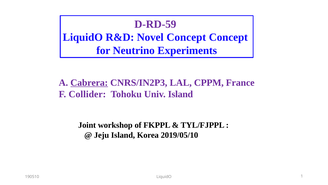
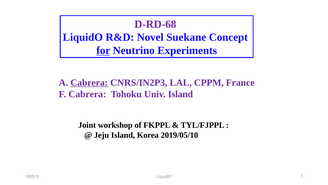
D-RD-59: D-RD-59 -> D-RD-68
Novel Concept: Concept -> Suekane
for underline: none -> present
F Collider: Collider -> Cabrera
